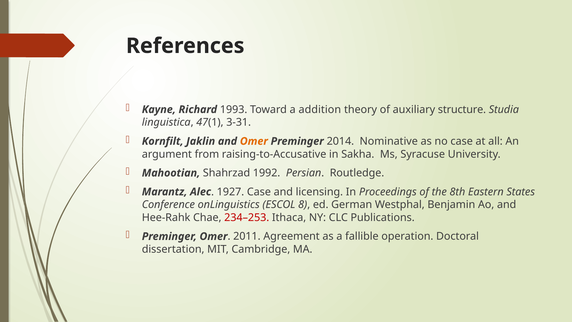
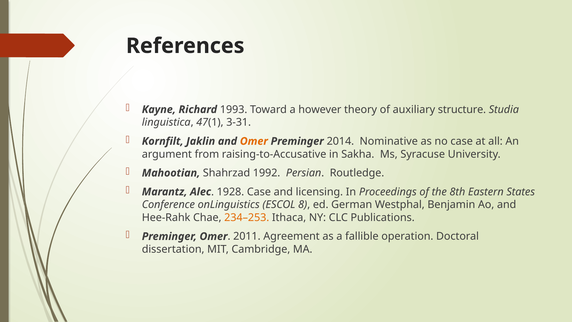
addition: addition -> however
1927: 1927 -> 1928
234–253 colour: red -> orange
